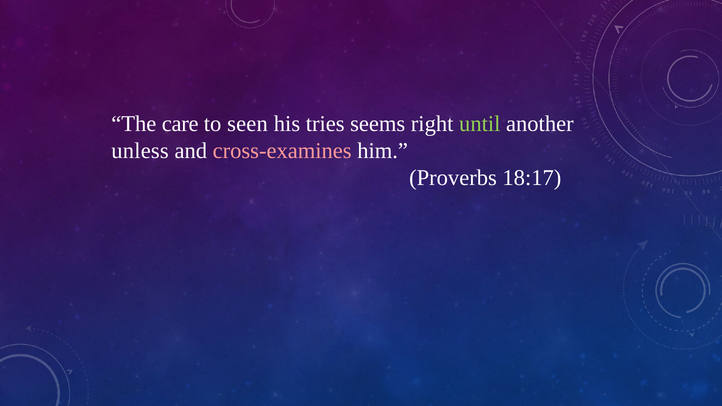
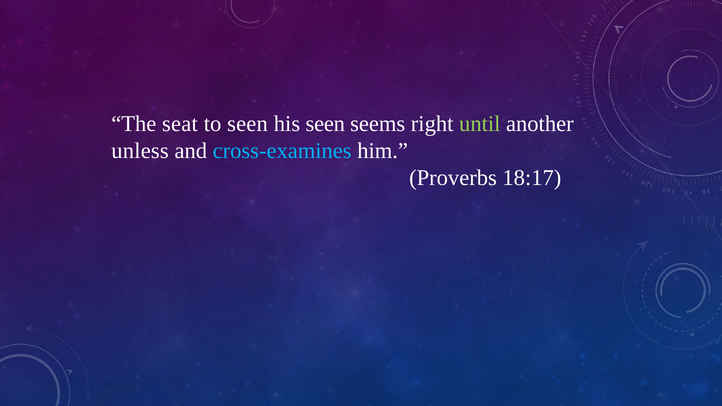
care: care -> seat
his tries: tries -> seen
cross-examines colour: pink -> light blue
